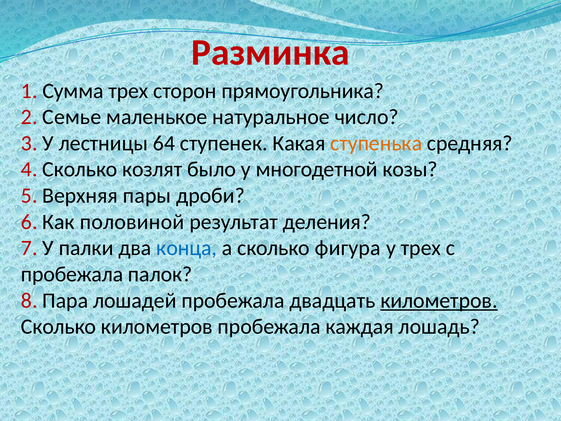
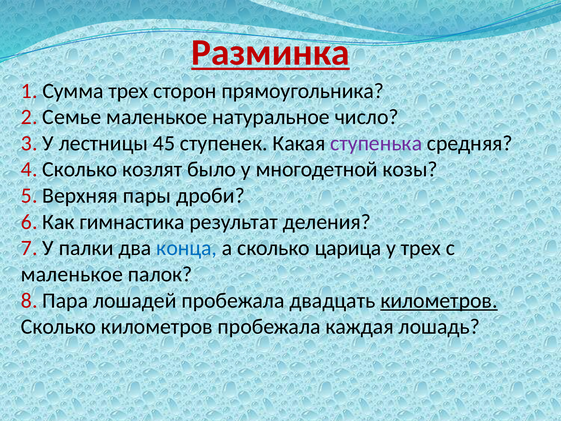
Разминка underline: none -> present
64: 64 -> 45
ступенька colour: orange -> purple
половиной: половиной -> гимнастика
фигура: фигура -> царица
пробежала at (72, 274): пробежала -> маленькое
